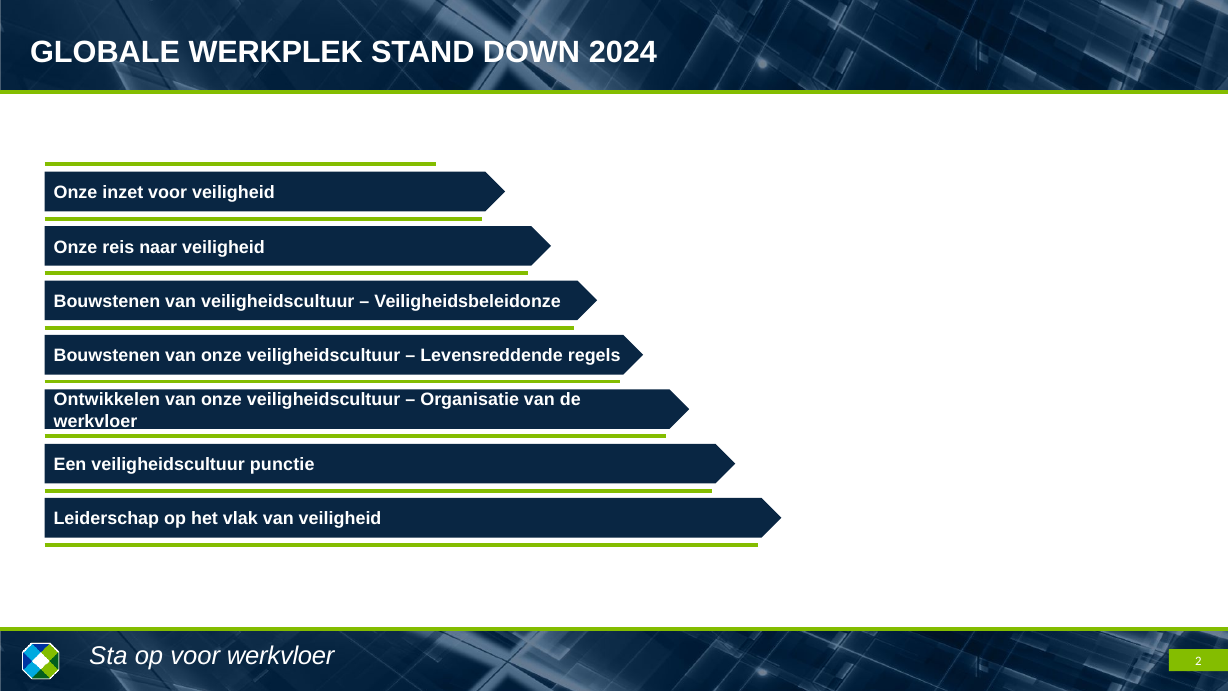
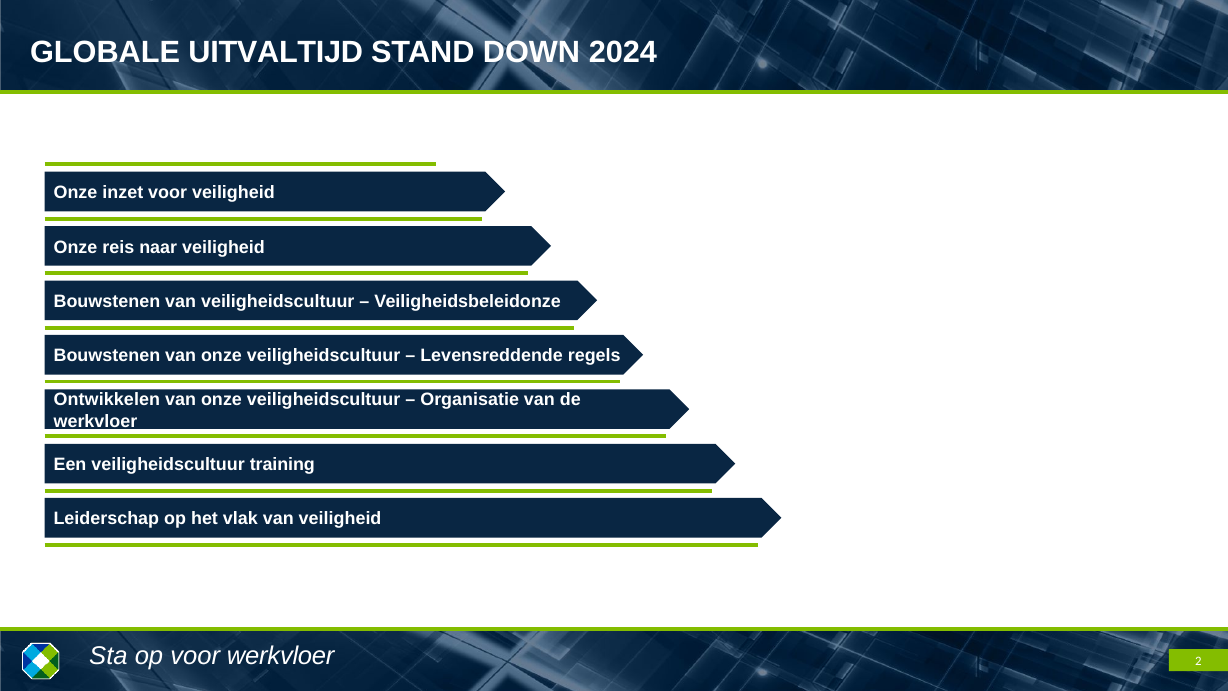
WERKPLEK: WERKPLEK -> UITVALTIJD
punctie: punctie -> training
